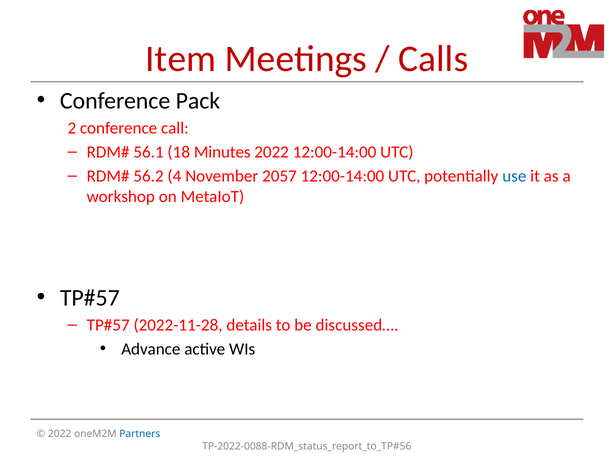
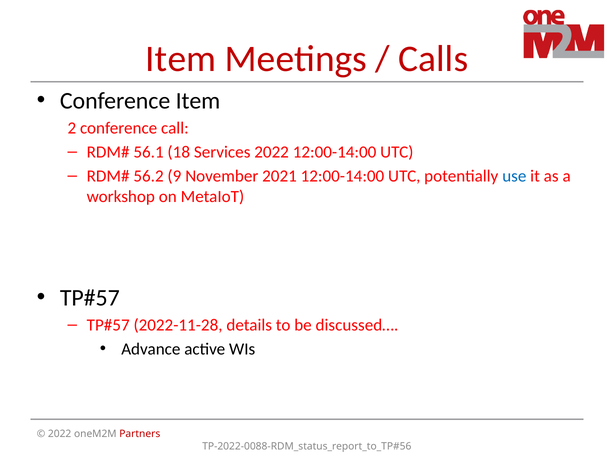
Conference Pack: Pack -> Item
Minutes: Minutes -> Services
4: 4 -> 9
2057: 2057 -> 2021
Partners colour: blue -> red
